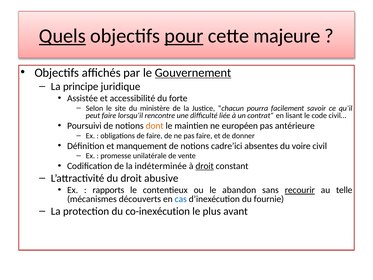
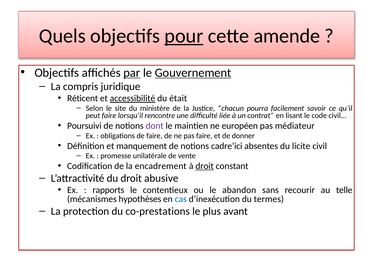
Quels underline: present -> none
majeure: majeure -> amende
par underline: none -> present
principe: principe -> compris
Assistée: Assistée -> Réticent
accessibilité underline: none -> present
forte: forte -> était
dont colour: orange -> purple
antérieure: antérieure -> médiateur
voire: voire -> licite
indéterminée: indéterminée -> encadrement
recourir underline: present -> none
découverts: découverts -> hypothèses
fournie: fournie -> termes
co-inexécution: co-inexécution -> co-prestations
